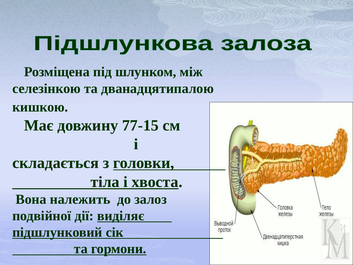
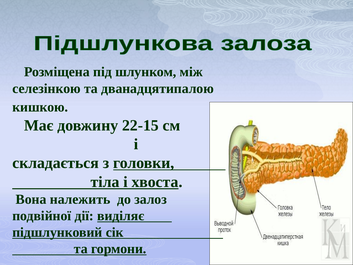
77-15: 77-15 -> 22-15
